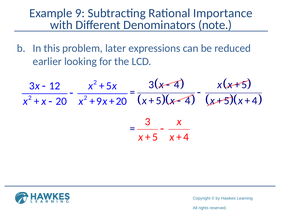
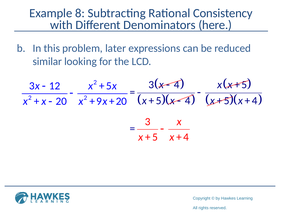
9: 9 -> 8
Importance: Importance -> Consistency
note: note -> here
earlier: earlier -> similar
